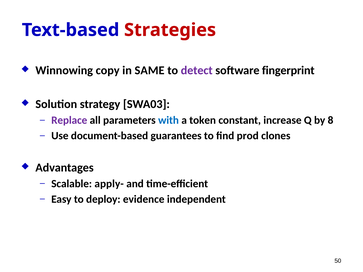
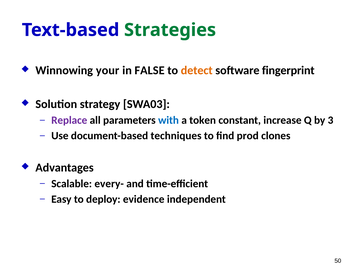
Strategies colour: red -> green
copy: copy -> your
SAME: SAME -> FALSE
detect colour: purple -> orange
8: 8 -> 3
guarantees: guarantees -> techniques
apply-: apply- -> every-
